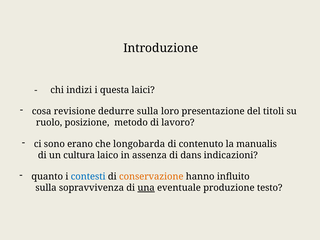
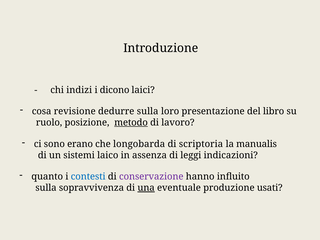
questa: questa -> dicono
titoli: titoli -> libro
metodo underline: none -> present
contenuto: contenuto -> scriptoria
cultura: cultura -> sistemi
dans: dans -> leggi
conservazione colour: orange -> purple
testo: testo -> usati
